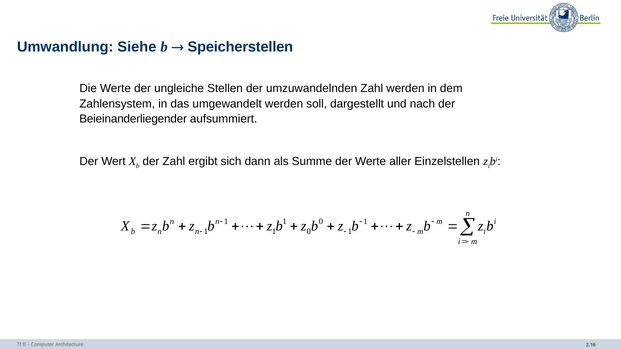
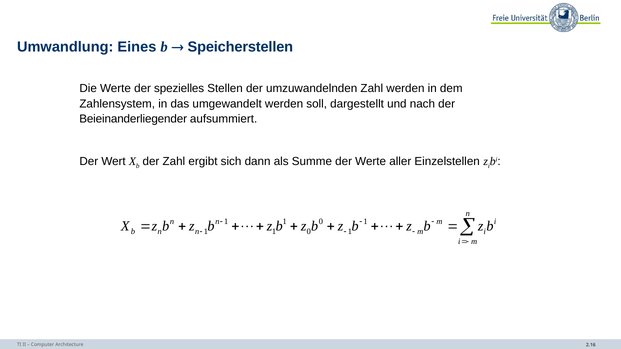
Siehe: Siehe -> Eines
ungleiche: ungleiche -> spezielles
